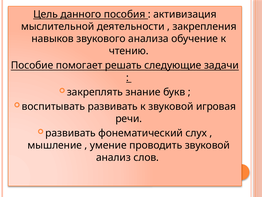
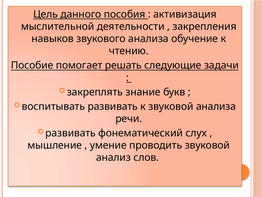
звуковой игровая: игровая -> анализа
